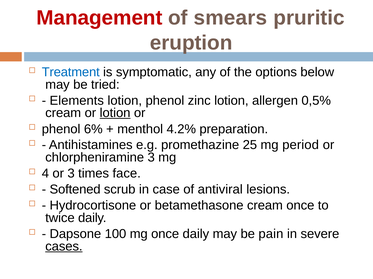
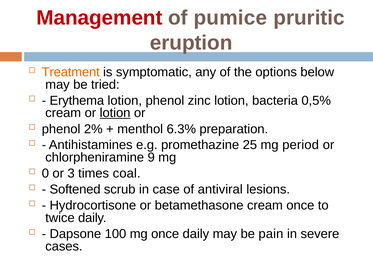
smears: smears -> pumice
Treatment colour: blue -> orange
Elements: Elements -> Erythema
allergen: allergen -> bacteria
6%: 6% -> 2%
4.2%: 4.2% -> 6.3%
chlorpheniramine 3: 3 -> 9
4: 4 -> 0
face: face -> coal
cases underline: present -> none
